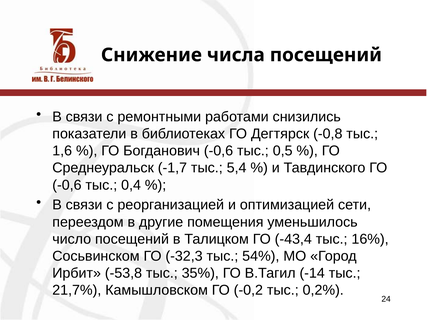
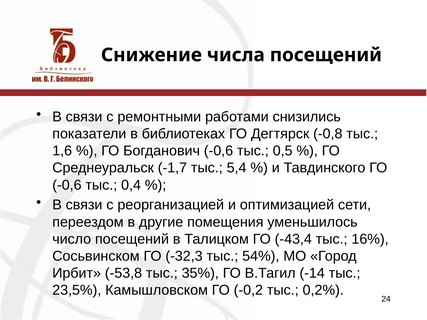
21,7%: 21,7% -> 23,5%
